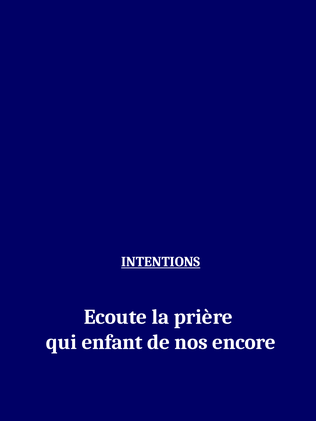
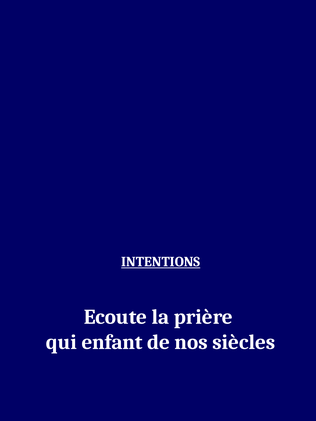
encore: encore -> siècles
